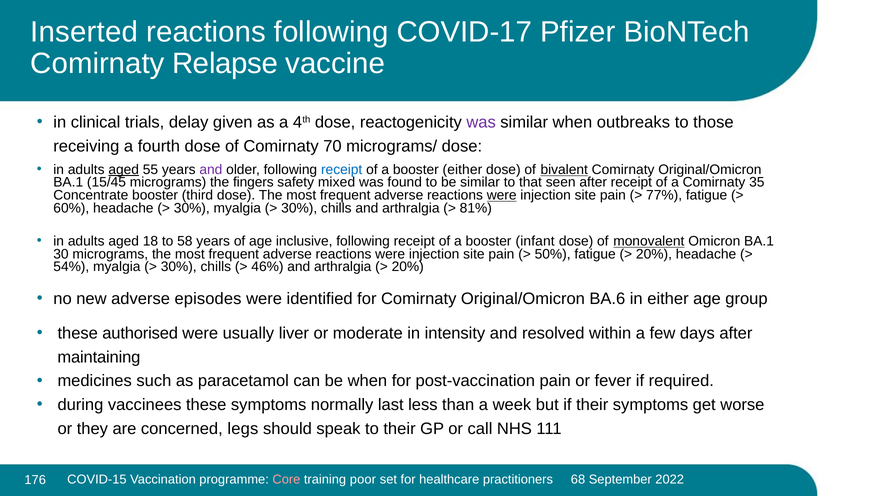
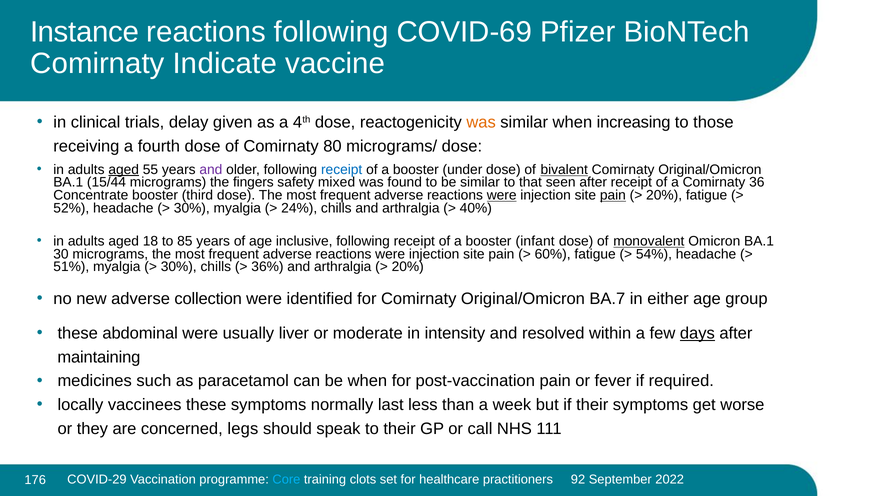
Inserted: Inserted -> Instance
COVID-17: COVID-17 -> COVID-69
Relapse: Relapse -> Indicate
was at (481, 122) colour: purple -> orange
outbreaks: outbreaks -> increasing
70: 70 -> 80
booster either: either -> under
15/45: 15/45 -> 15/44
35: 35 -> 36
pain at (613, 195) underline: none -> present
77% at (664, 195): 77% -> 20%
60%: 60% -> 52%
30% at (299, 208): 30% -> 24%
81%: 81% -> 40%
58: 58 -> 85
50%: 50% -> 60%
20% at (654, 254): 20% -> 54%
54%: 54% -> 51%
46%: 46% -> 36%
episodes: episodes -> collection
BA.6: BA.6 -> BA.7
authorised: authorised -> abdominal
days underline: none -> present
during: during -> locally
COVID-15: COVID-15 -> COVID-29
Core colour: pink -> light blue
poor: poor -> clots
68: 68 -> 92
